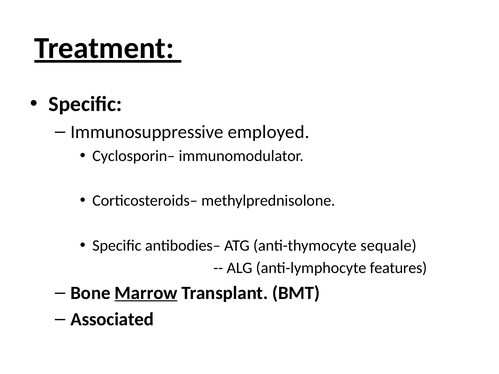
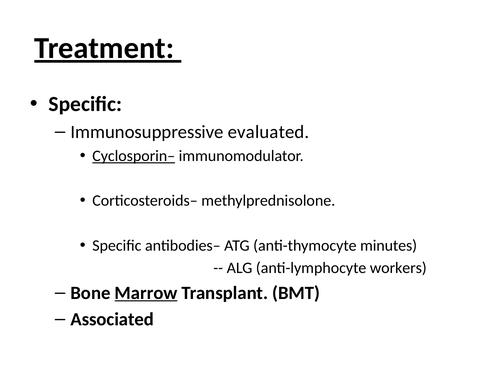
employed: employed -> evaluated
Cyclosporin– underline: none -> present
sequale: sequale -> minutes
features: features -> workers
